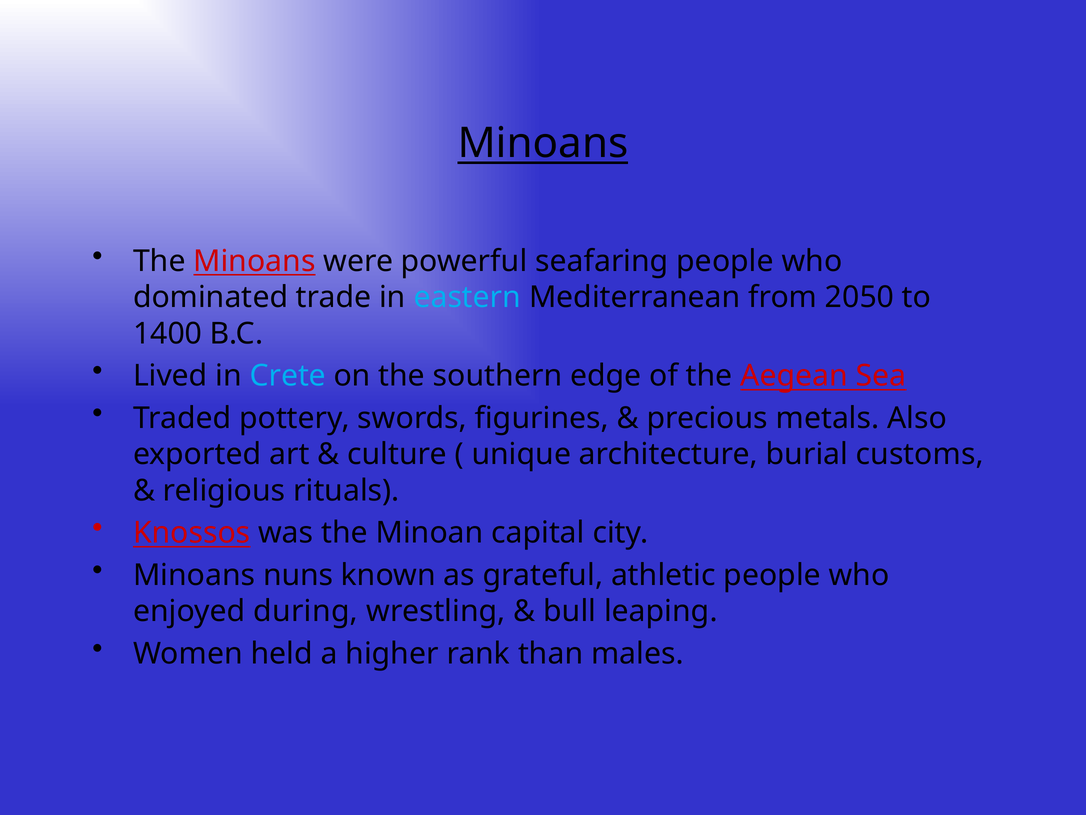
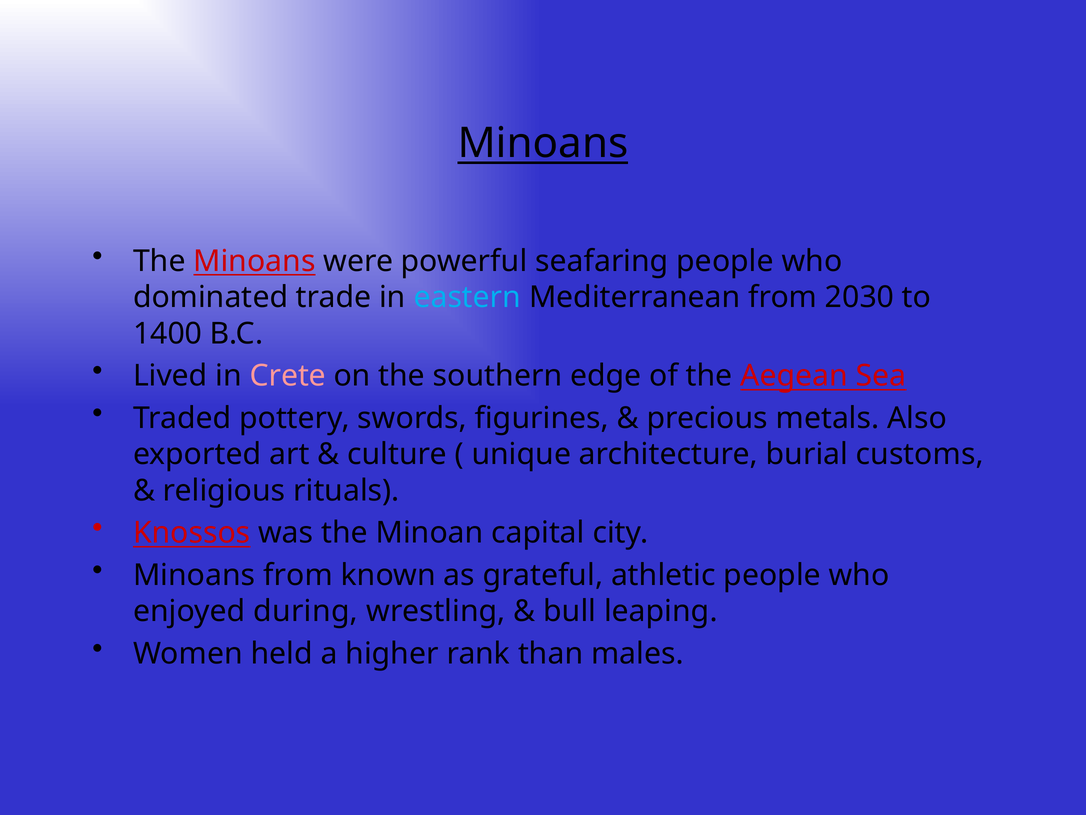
2050: 2050 -> 2030
Crete colour: light blue -> pink
Minoans nuns: nuns -> from
